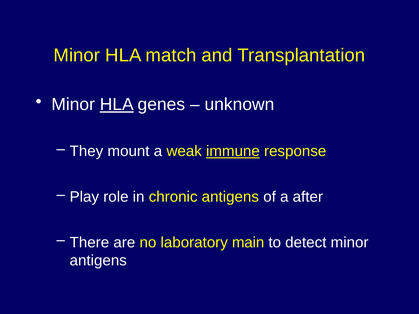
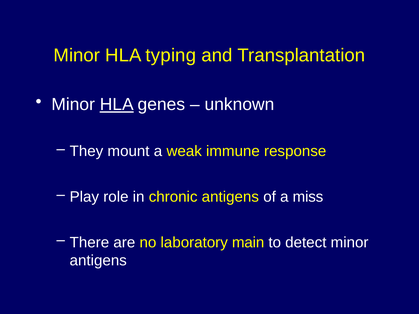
match: match -> typing
immune underline: present -> none
after: after -> miss
